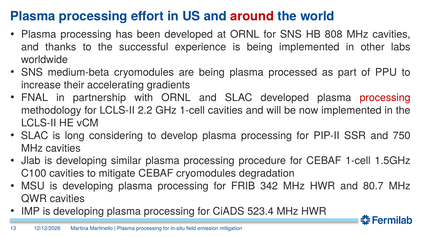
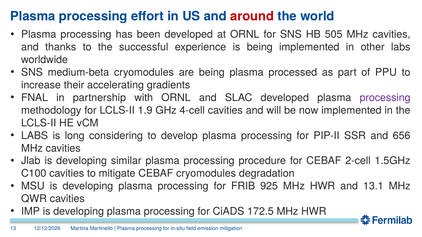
808: 808 -> 505
processing at (385, 98) colour: red -> purple
2.2: 2.2 -> 1.9
GHz 1-cell: 1-cell -> 4-cell
SLAC at (35, 136): SLAC -> LABS
750: 750 -> 656
CEBAF 1-cell: 1-cell -> 2-cell
342: 342 -> 925
80.7: 80.7 -> 13.1
523.4: 523.4 -> 172.5
